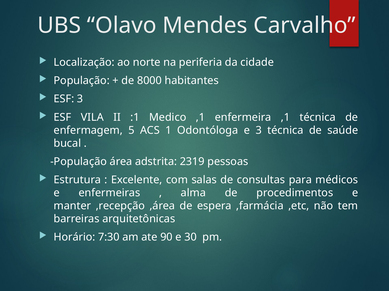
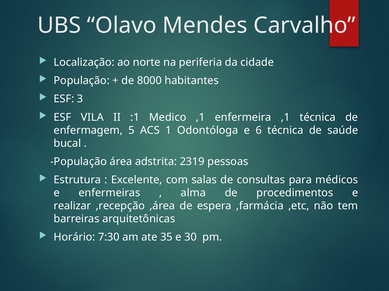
e 3: 3 -> 6
manter: manter -> realizar
90: 90 -> 35
